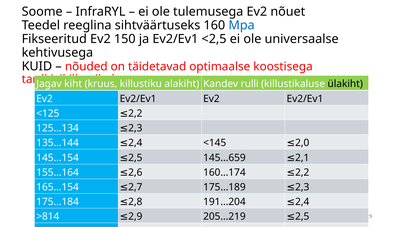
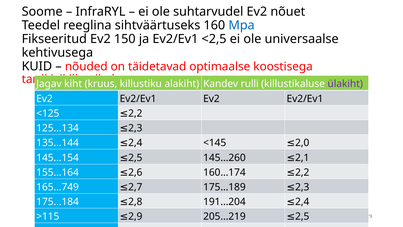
tulemusega: tulemusega -> suhtarvudel
ülakiht colour: black -> purple
145…659: 145…659 -> 145…260
165…154: 165…154 -> 165…749
>814: >814 -> >115
